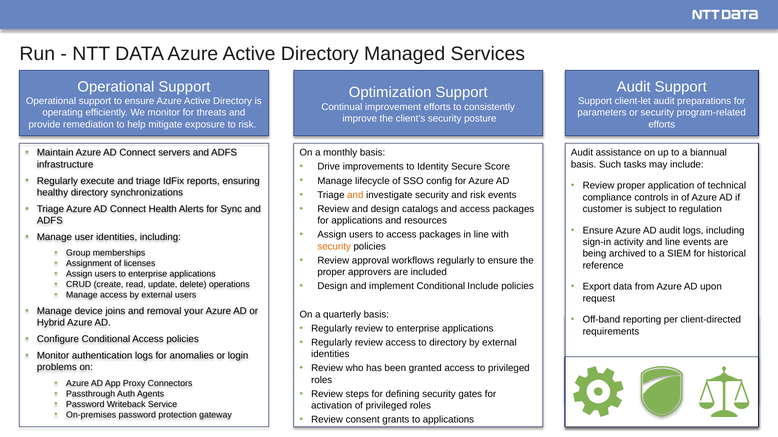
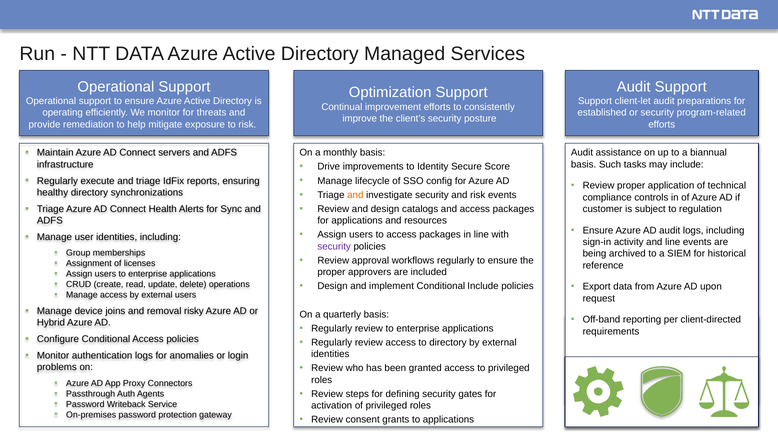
parameters: parameters -> established
security at (334, 247) colour: orange -> purple
your: your -> risky
